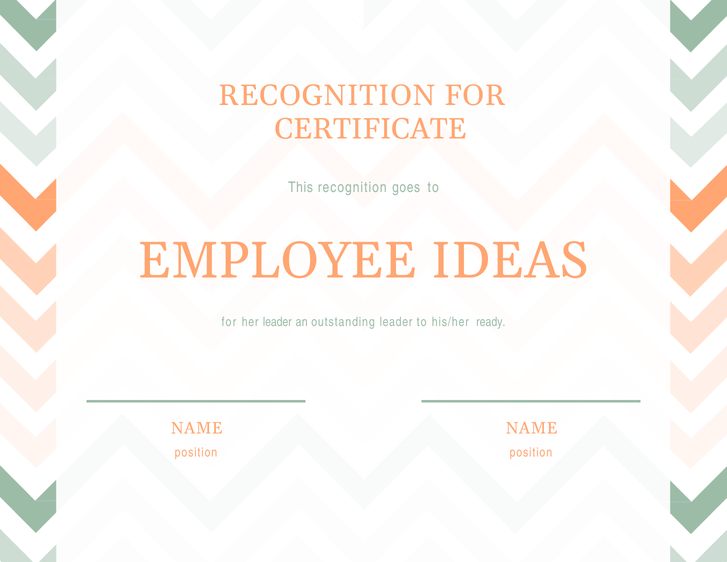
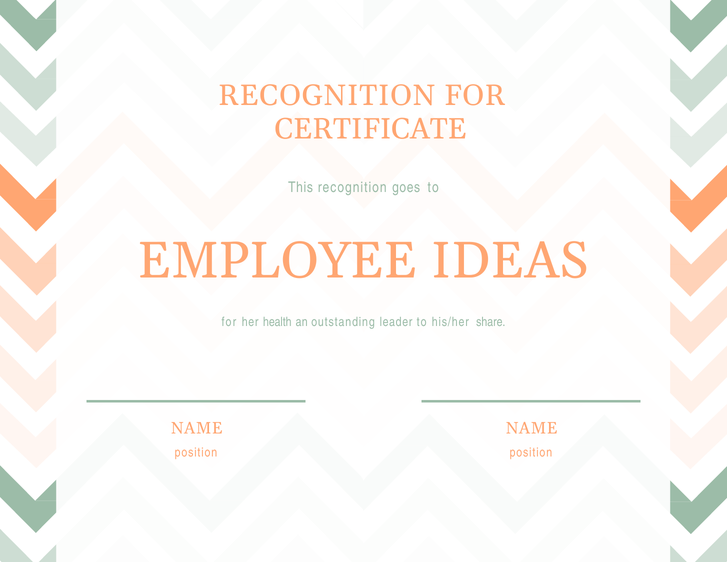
her leader: leader -> health
ready: ready -> share
